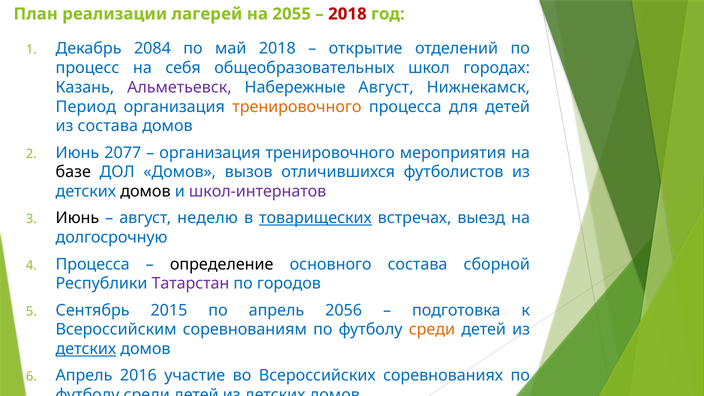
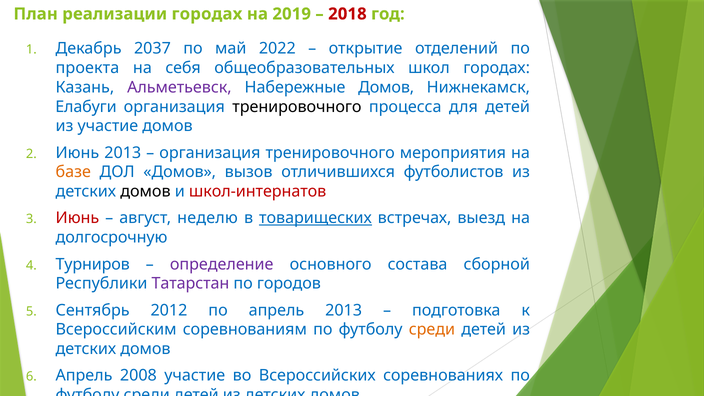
реализации лагерей: лагерей -> городах
2055: 2055 -> 2019
2084: 2084 -> 2037
май 2018: 2018 -> 2022
процесс: процесс -> проекта
Набережные Август: Август -> Домов
Период: Период -> Елабуги
тренировочного at (297, 107) colour: orange -> black
из состава: состава -> участие
Июнь 2077: 2077 -> 2013
базе colour: black -> orange
школ-интернатов colour: purple -> red
Июнь at (77, 218) colour: black -> red
Процесса at (93, 264): Процесса -> Турниров
определение colour: black -> purple
2015: 2015 -> 2012
апрель 2056: 2056 -> 2013
детских at (86, 349) underline: present -> none
2016: 2016 -> 2008
